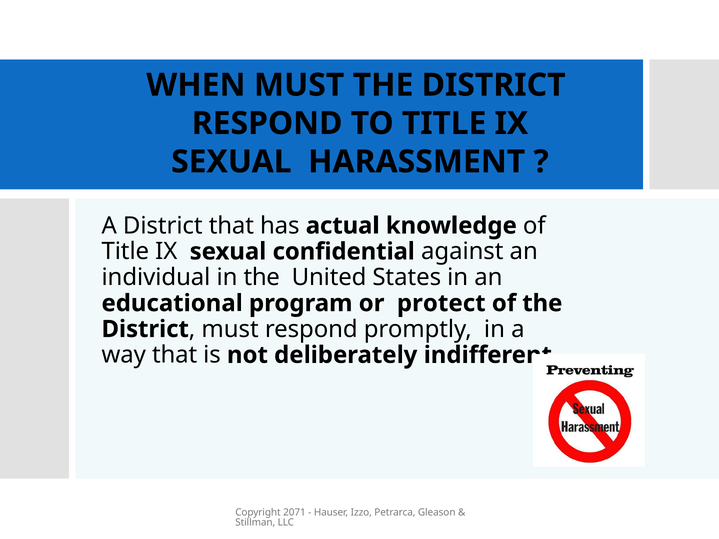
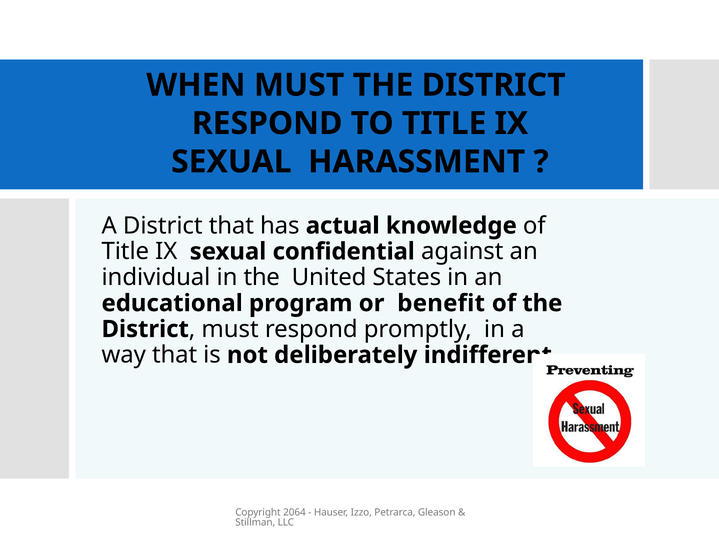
protect: protect -> benefit
2071: 2071 -> 2064
